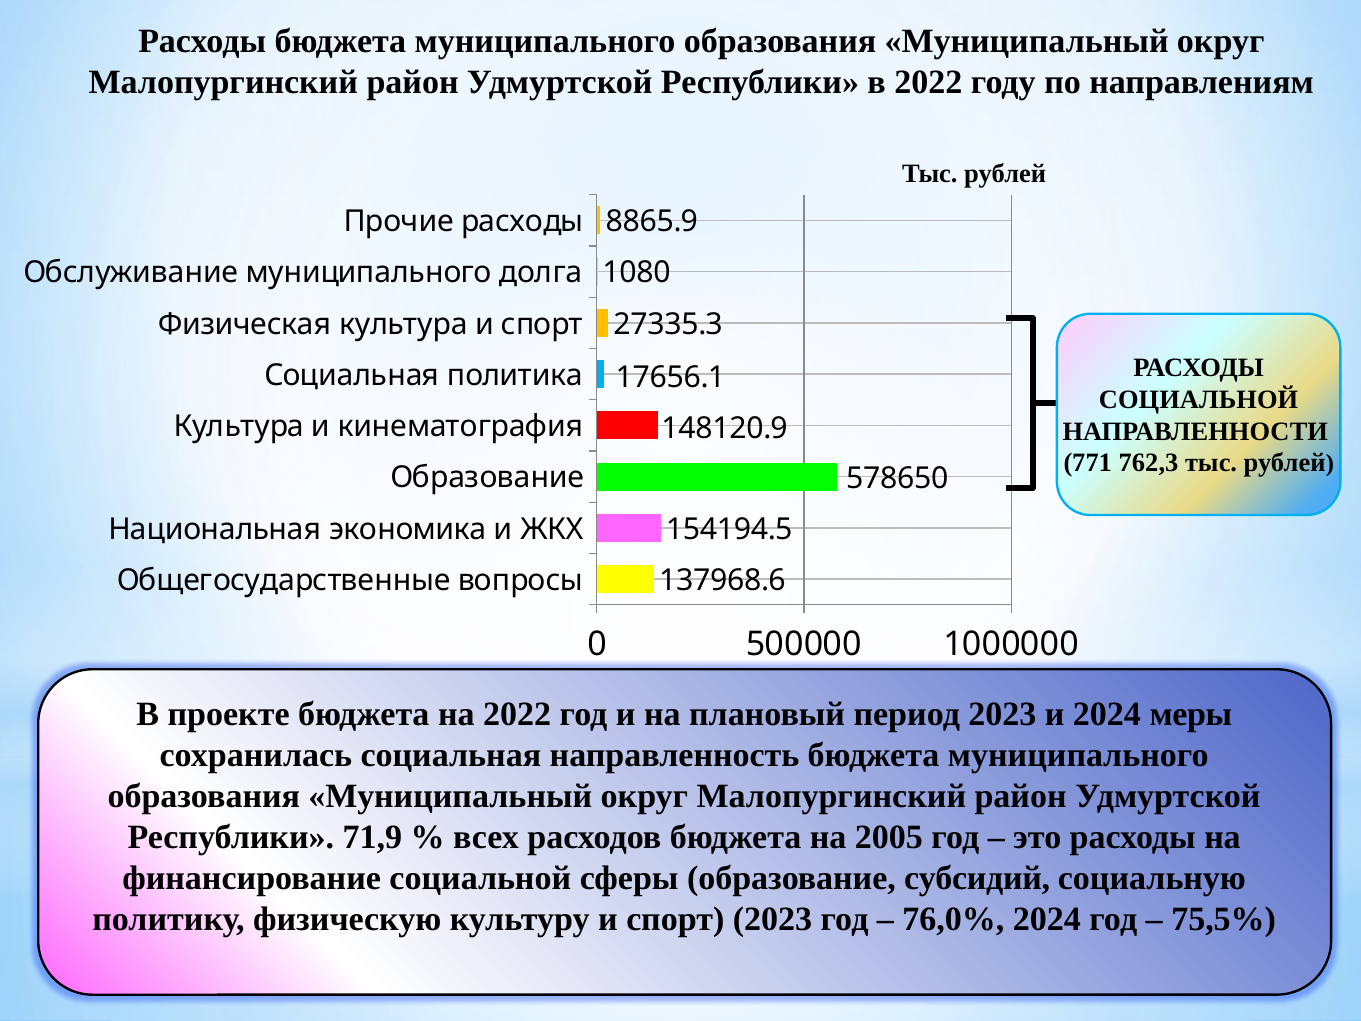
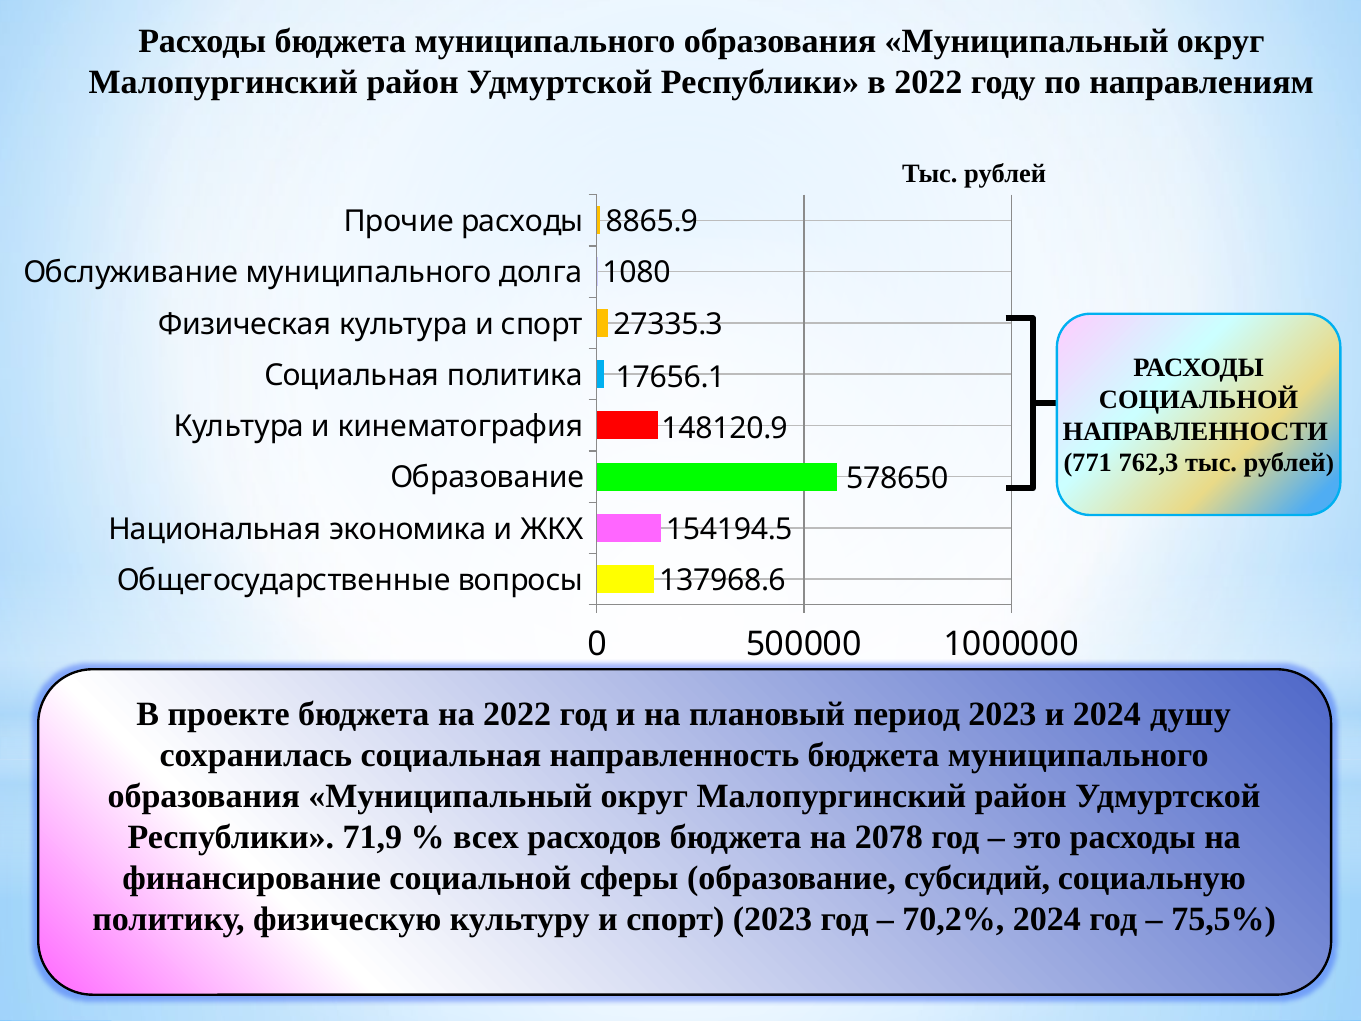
меры: меры -> душу
2005: 2005 -> 2078
76,0%: 76,0% -> 70,2%
